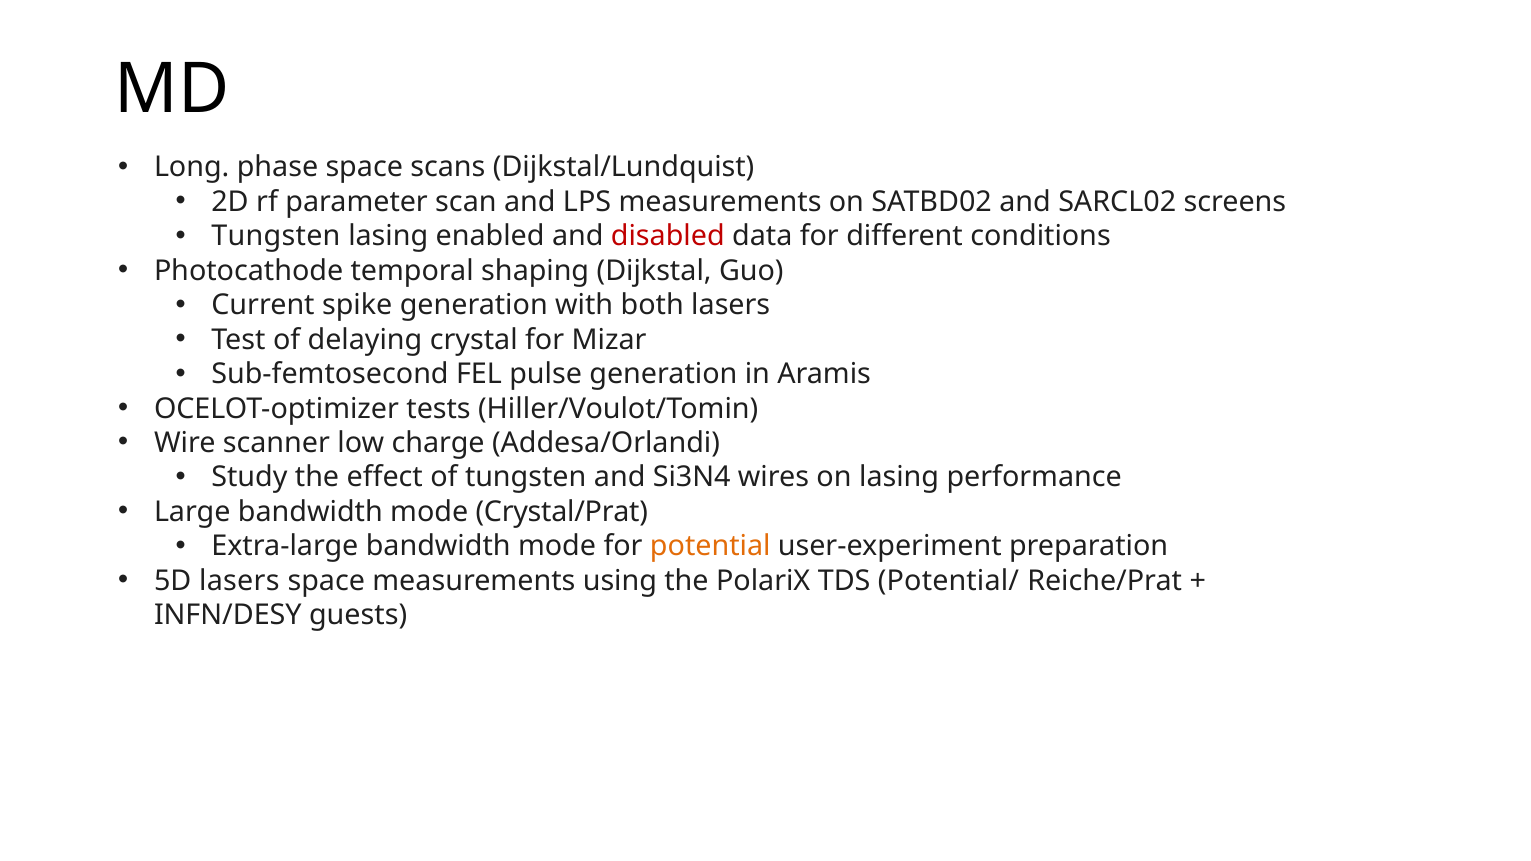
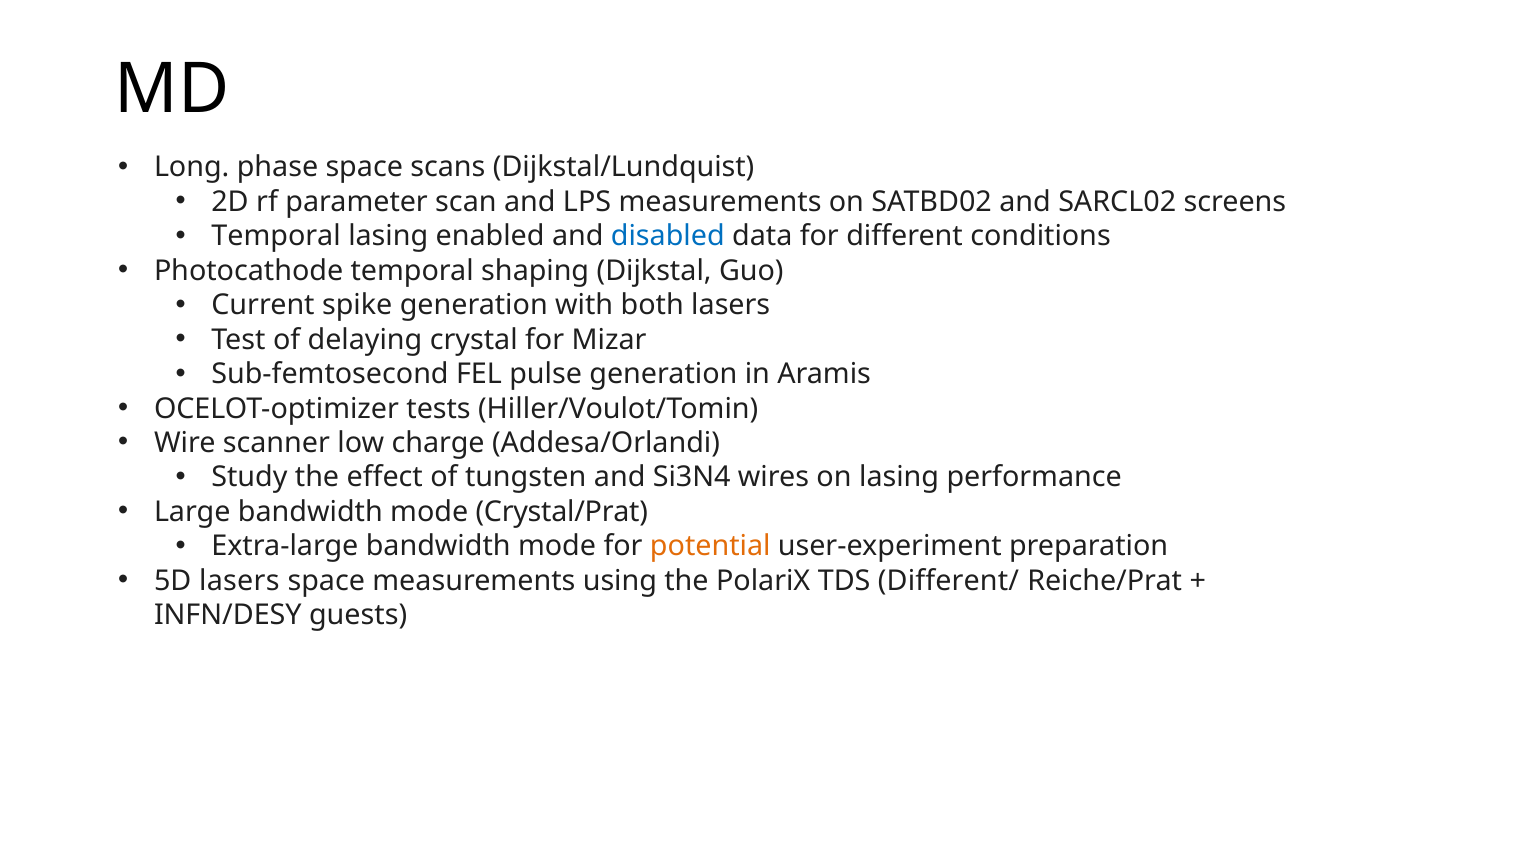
Tungsten at (276, 236): Tungsten -> Temporal
disabled colour: red -> blue
Potential/: Potential/ -> Different/
